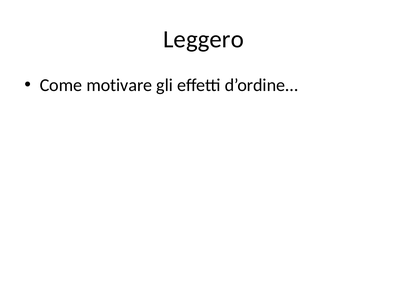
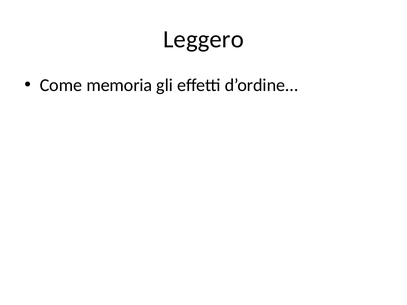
motivare: motivare -> memoria
